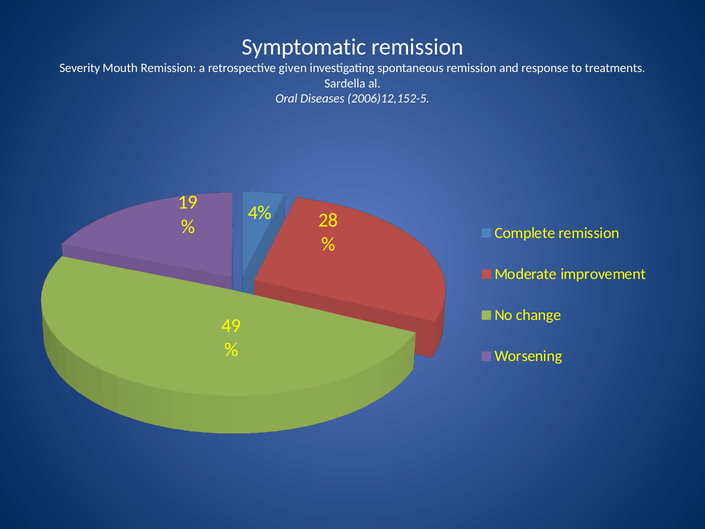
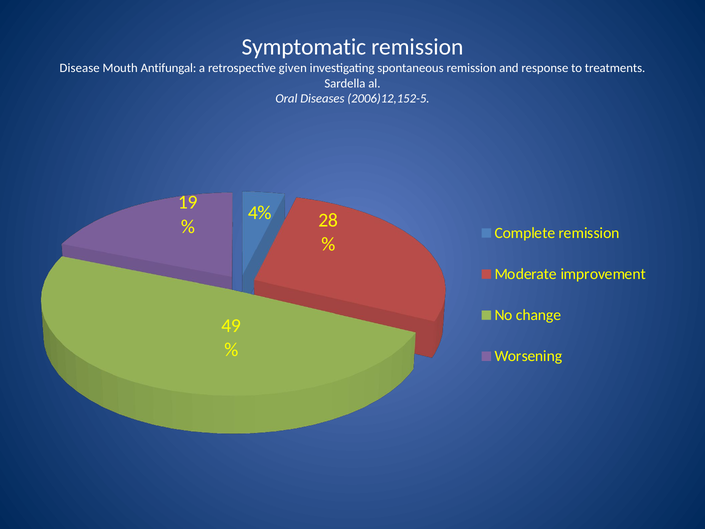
Severity: Severity -> Disease
Mouth Remission: Remission -> Antifungal
